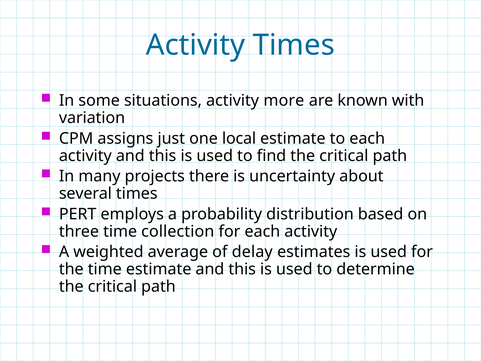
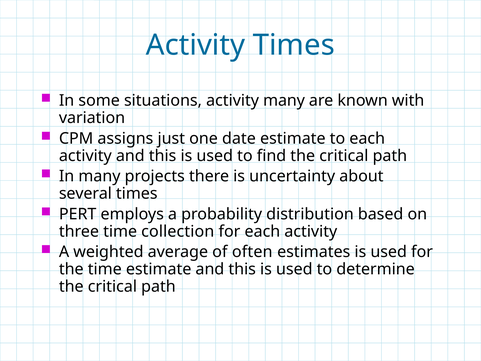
activity more: more -> many
local: local -> date
delay: delay -> often
